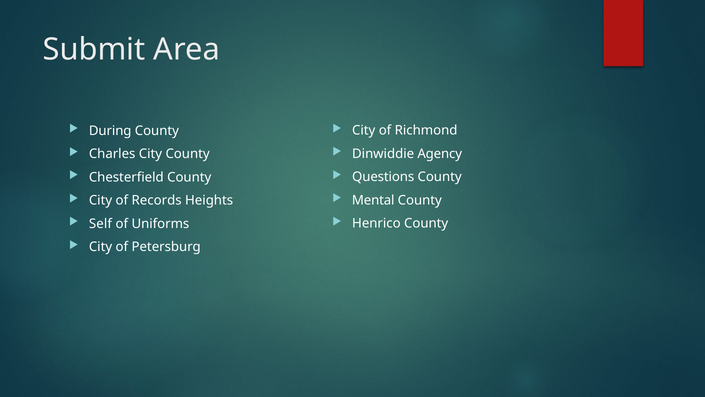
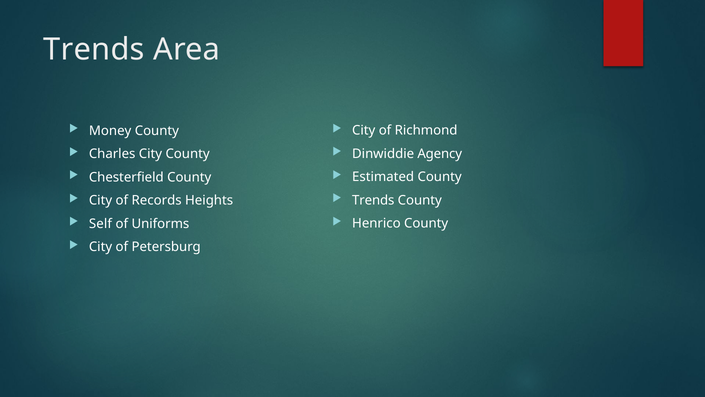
Submit at (94, 50): Submit -> Trends
During: During -> Money
Questions: Questions -> Estimated
Mental at (373, 200): Mental -> Trends
